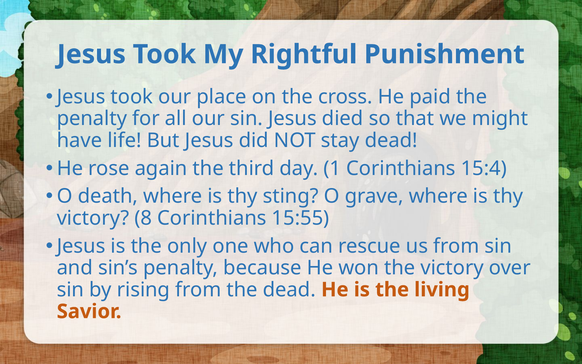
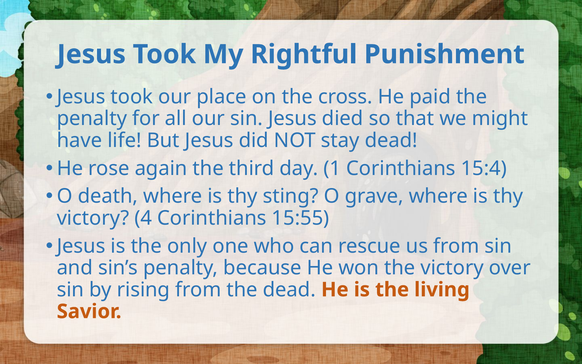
8: 8 -> 4
